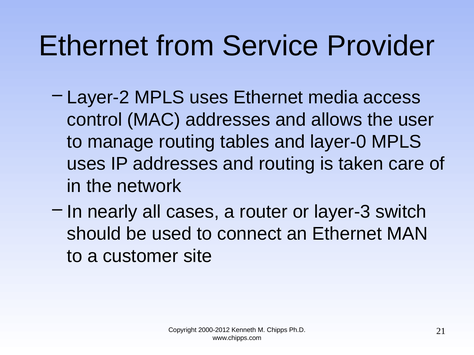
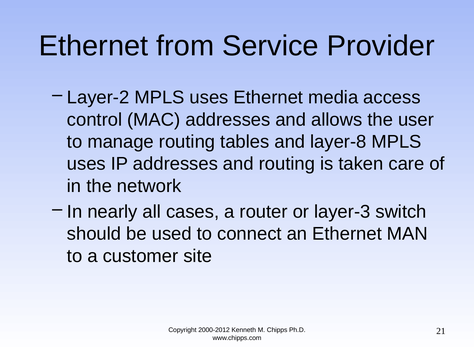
layer-0: layer-0 -> layer-8
